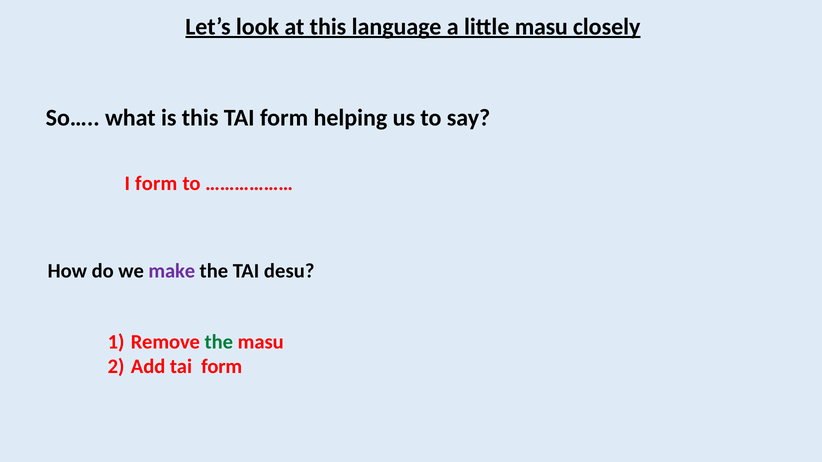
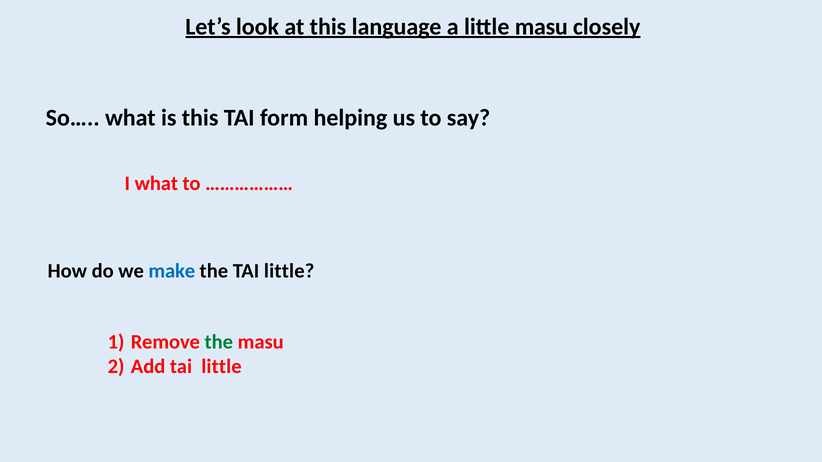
I form: form -> what
make colour: purple -> blue
the TAI desu: desu -> little
Add tai form: form -> little
